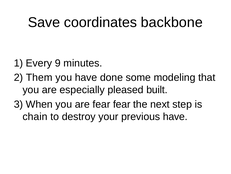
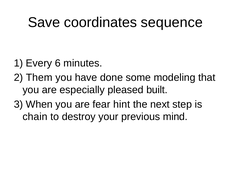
backbone: backbone -> sequence
9: 9 -> 6
fear fear: fear -> hint
previous have: have -> mind
